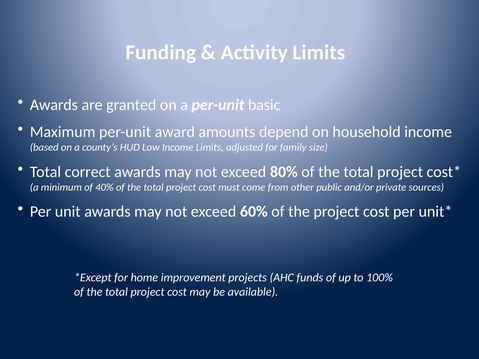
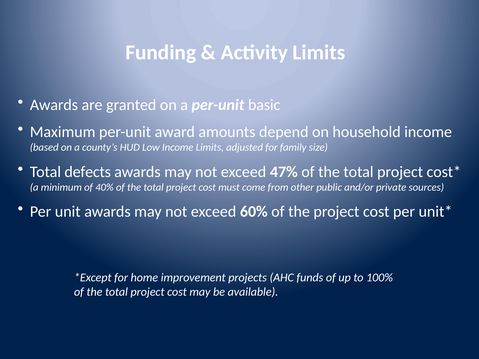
correct: correct -> defects
80%: 80% -> 47%
